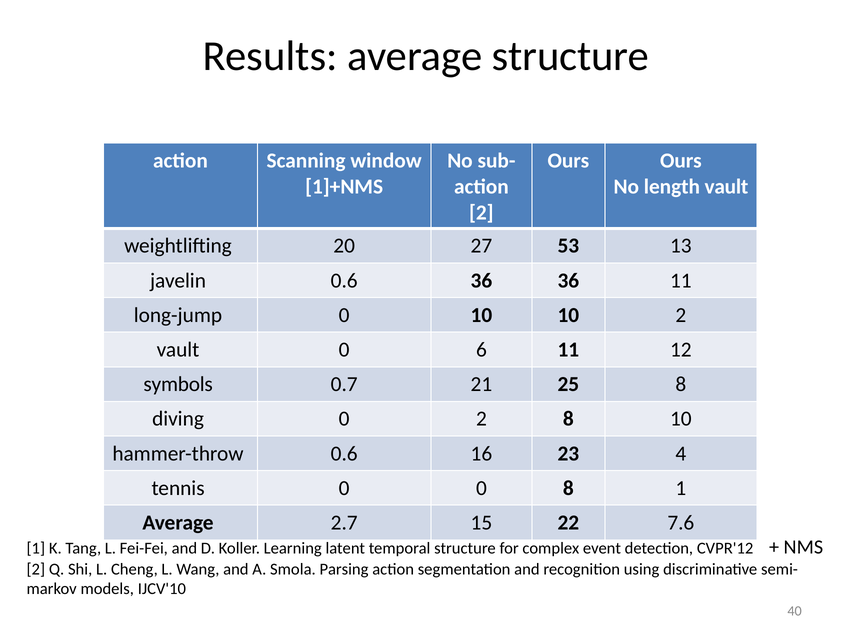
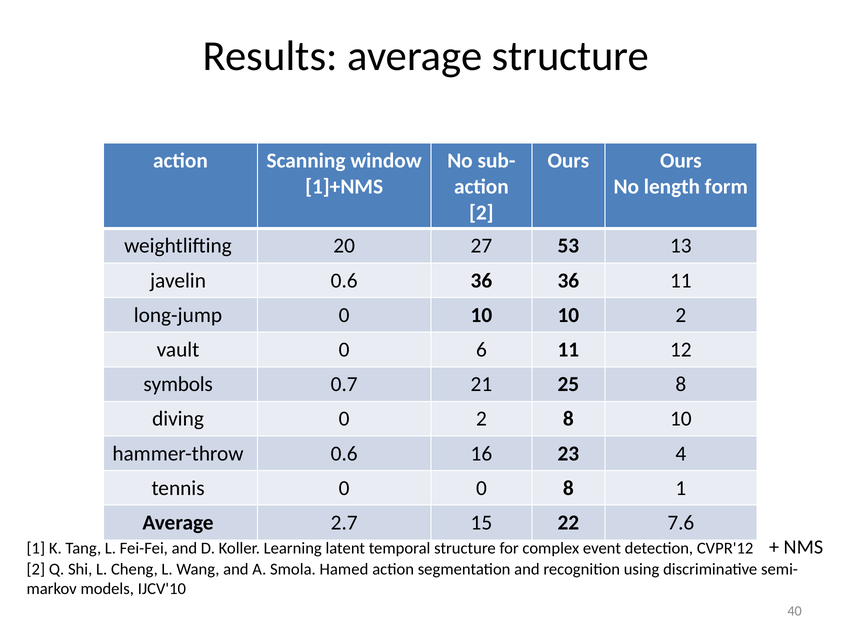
length vault: vault -> form
Parsing: Parsing -> Hamed
